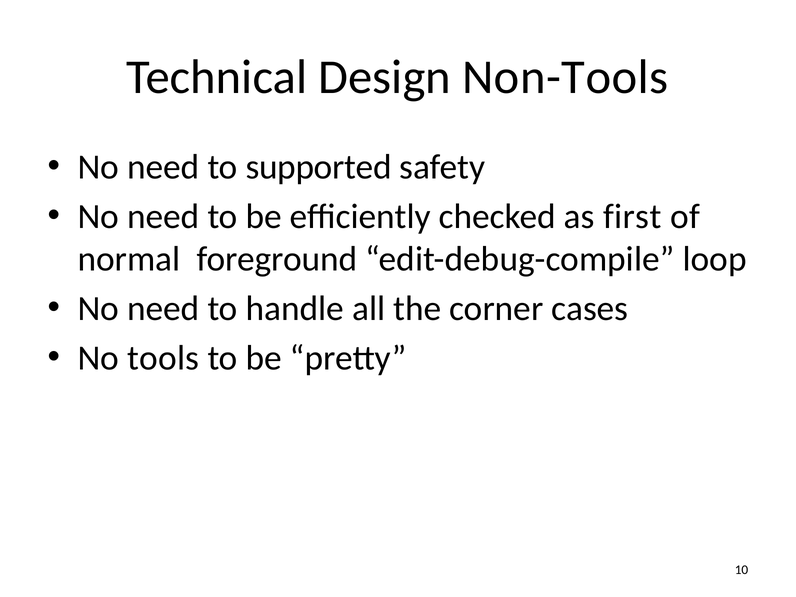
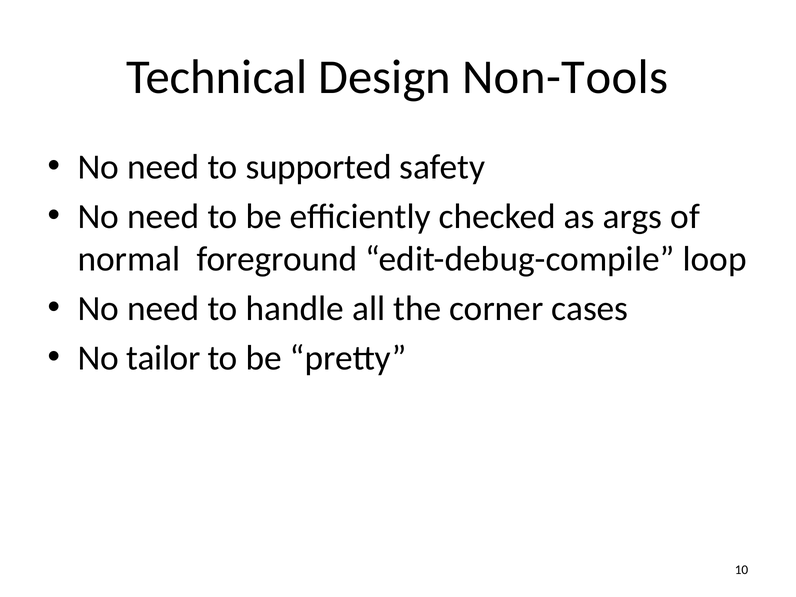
first: first -> args
tools: tools -> tailor
